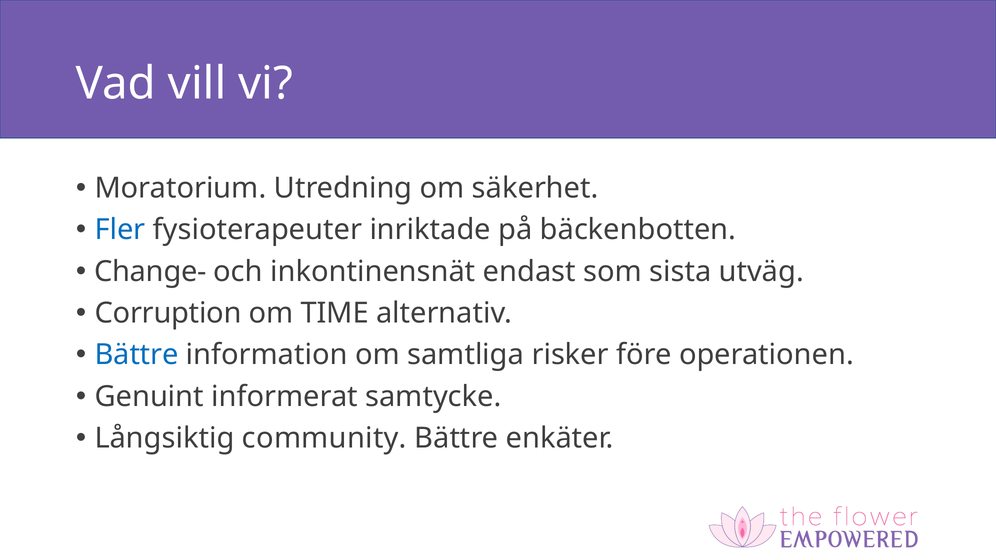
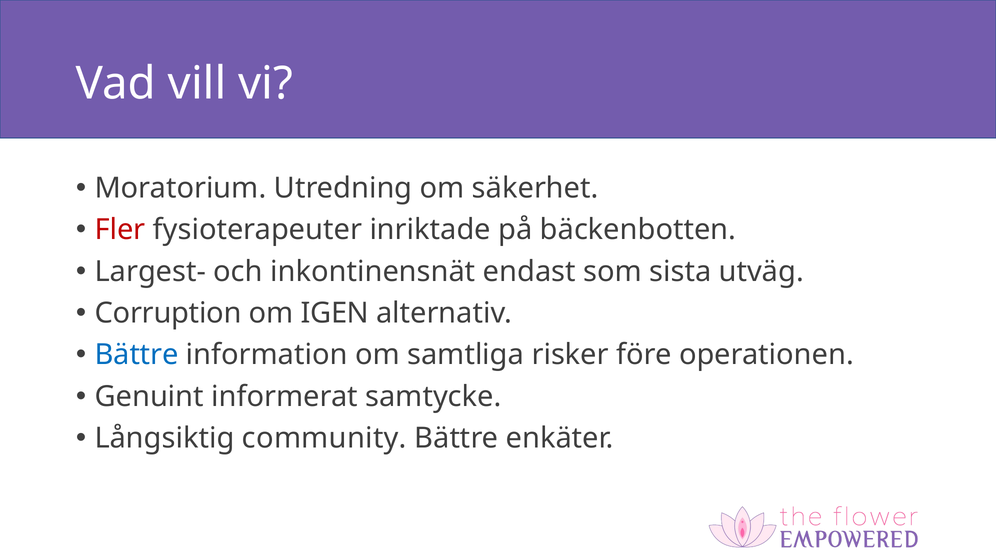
Fler colour: blue -> red
Change-: Change- -> Largest-
TIME: TIME -> IGEN
